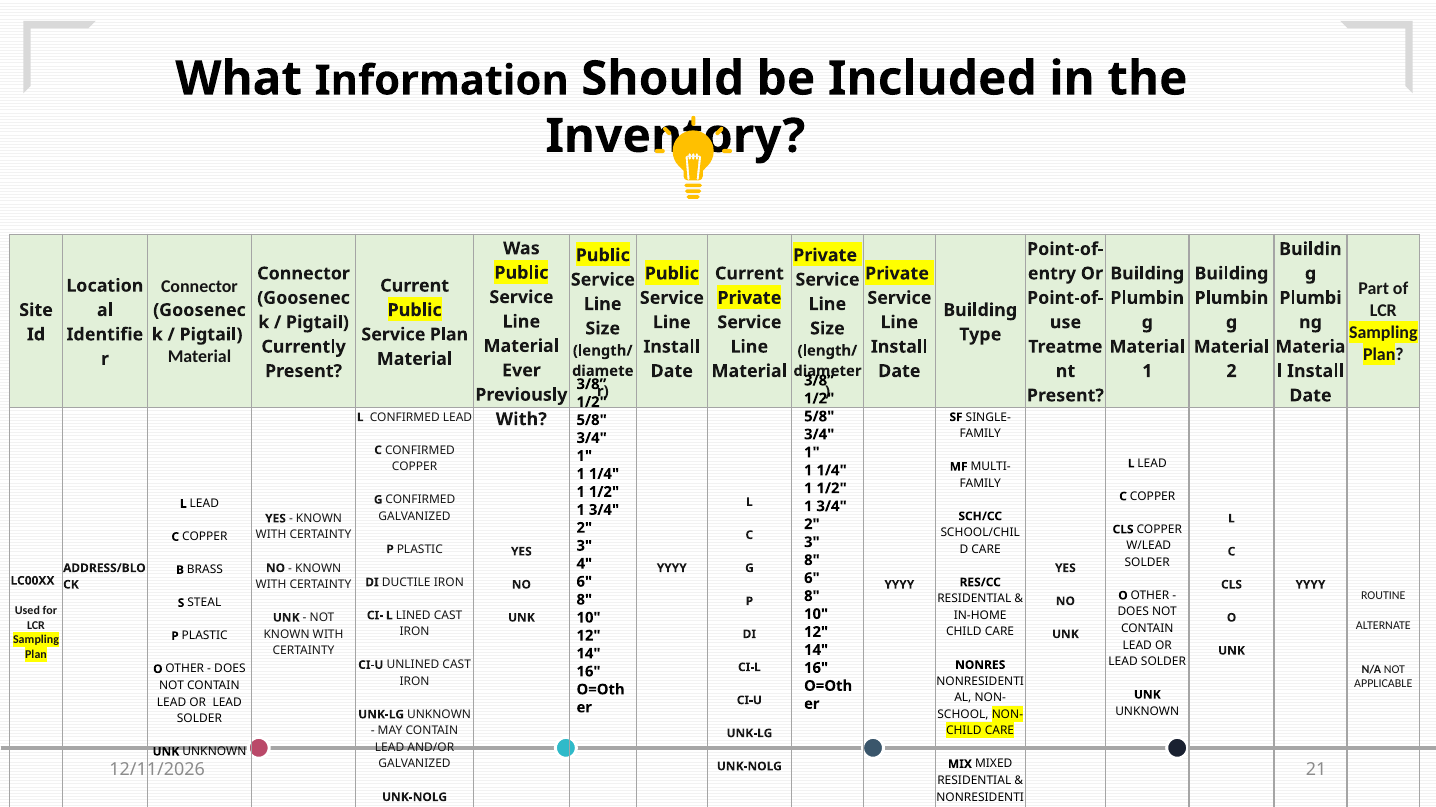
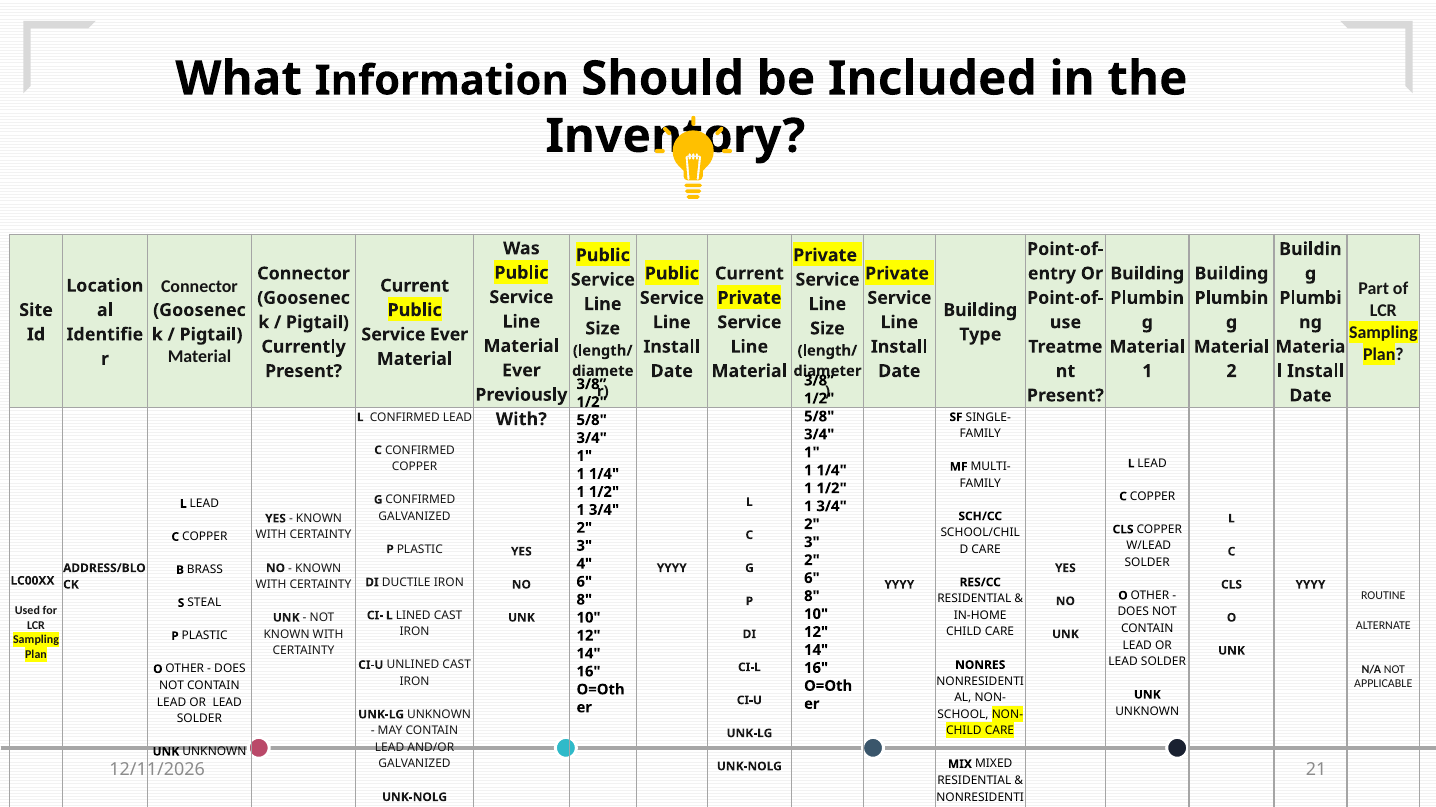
Service Plan: Plan -> Ever
8 at (812, 561): 8 -> 2
